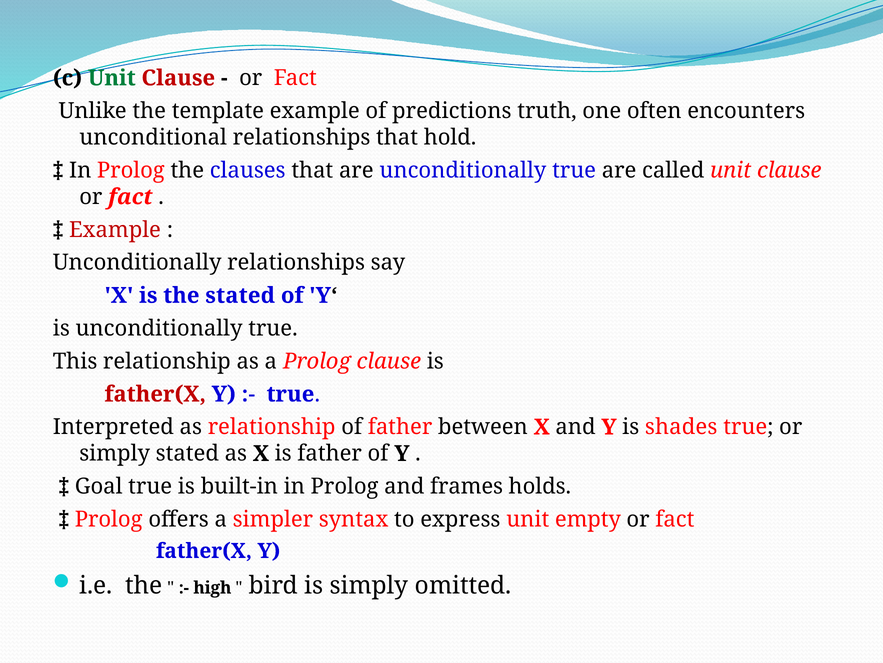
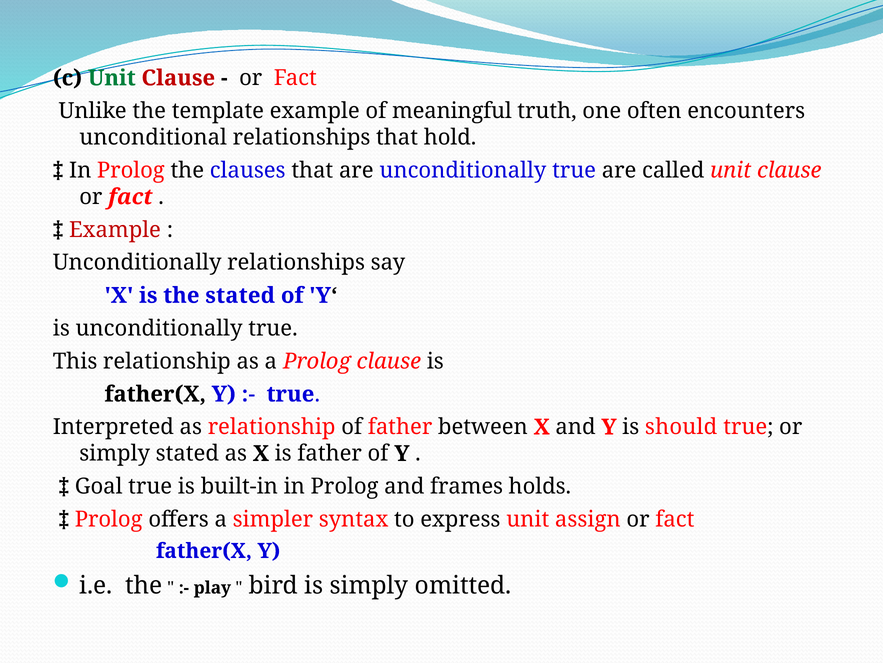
predictions: predictions -> meaningful
father(X at (155, 394) colour: red -> black
shades: shades -> should
empty: empty -> assign
high: high -> play
